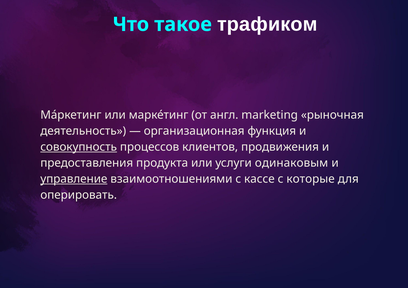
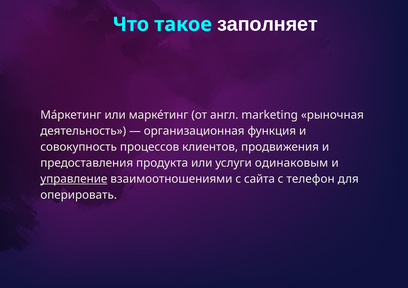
трафиком: трафиком -> заполняет
совокупность underline: present -> none
кассе: кассе -> сайта
которые: которые -> телефон
